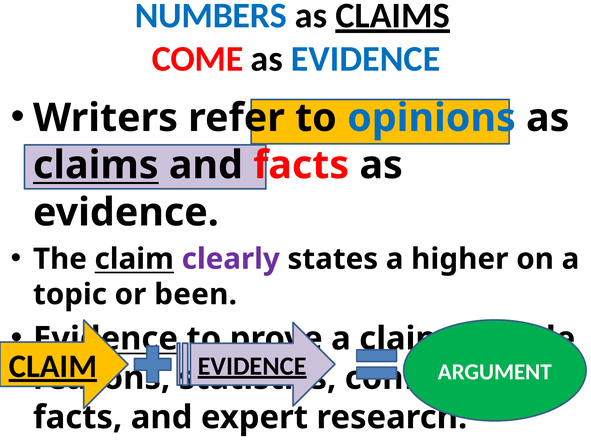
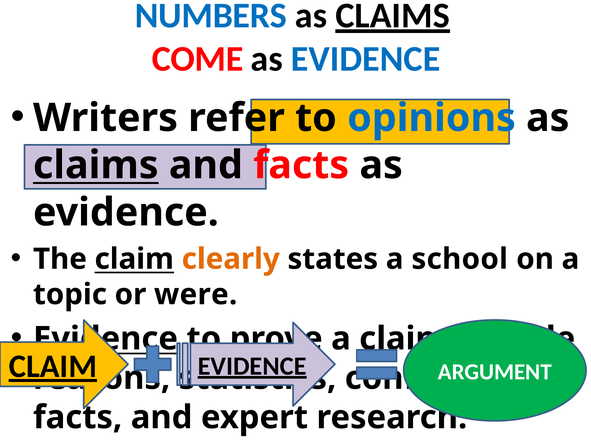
clearly colour: purple -> orange
higher: higher -> school
been: been -> were
